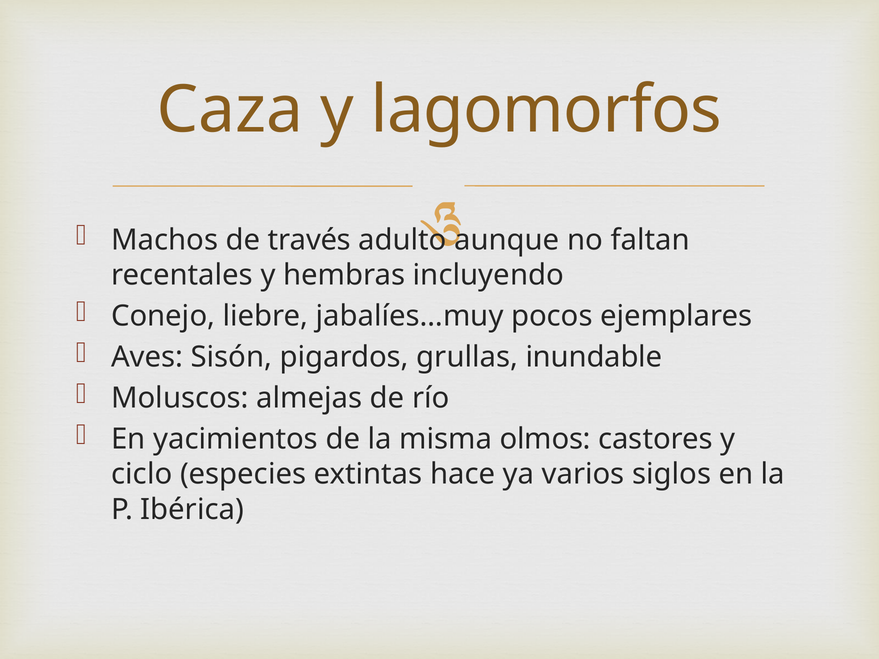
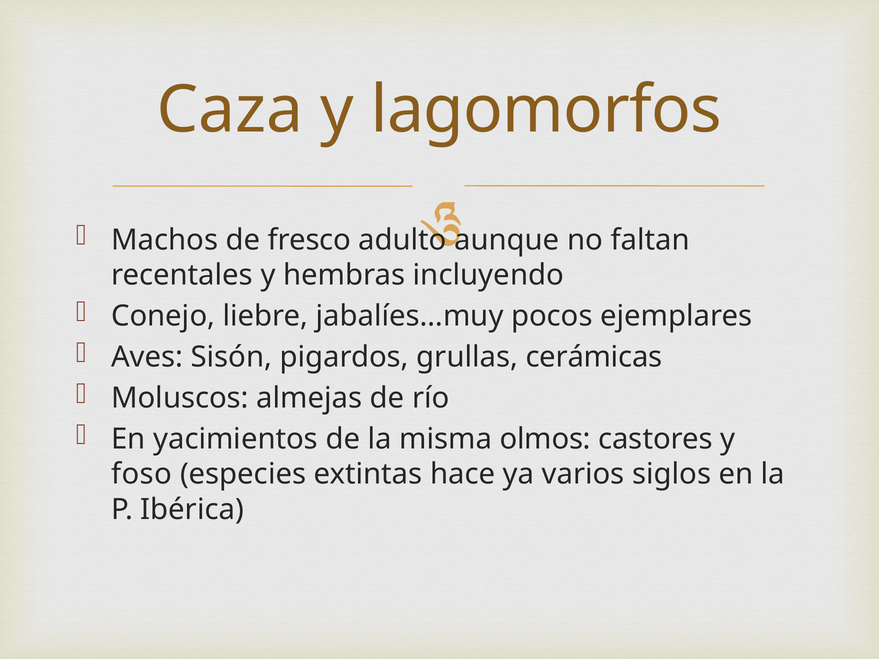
través: través -> fresco
inundable: inundable -> cerámicas
ciclo: ciclo -> foso
